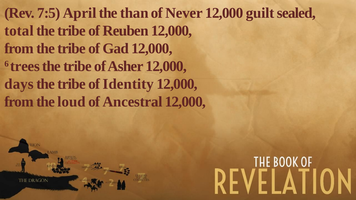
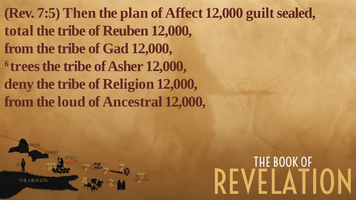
April: April -> Then
than: than -> plan
Never: Never -> Affect
days: days -> deny
Identity: Identity -> Religion
